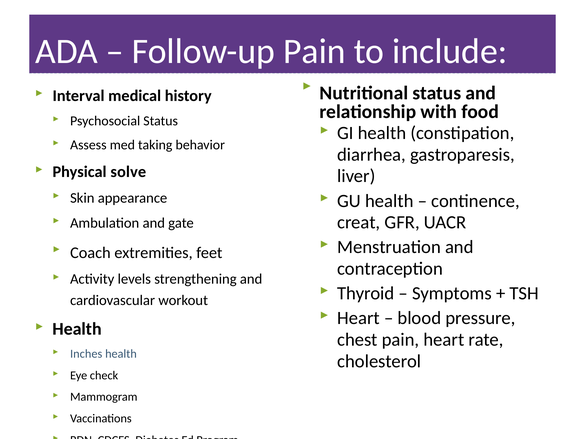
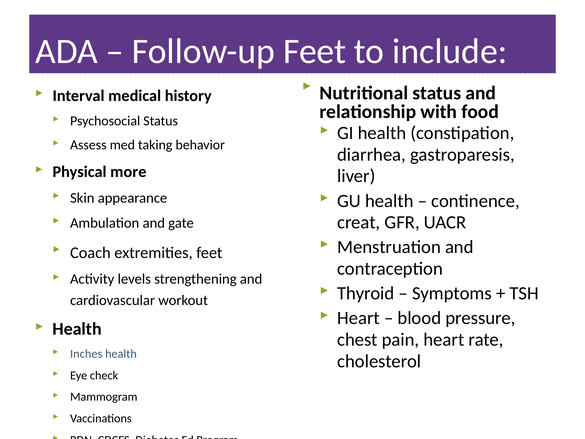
Follow-up Pain: Pain -> Feet
solve: solve -> more
